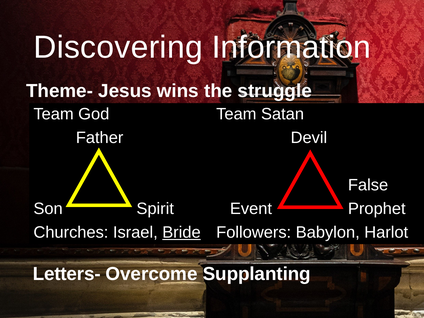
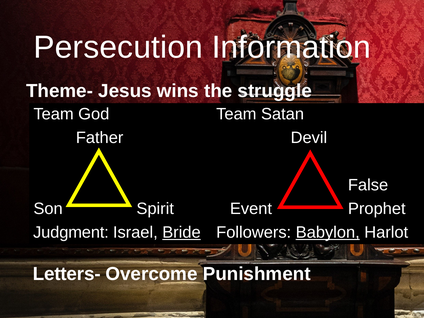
Discovering: Discovering -> Persecution
Churches: Churches -> Judgment
Babylon underline: none -> present
Supplanting: Supplanting -> Punishment
